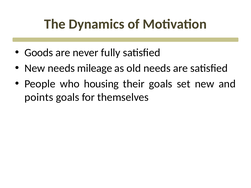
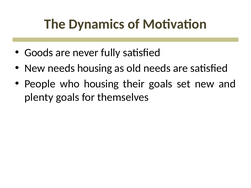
needs mileage: mileage -> housing
points: points -> plenty
